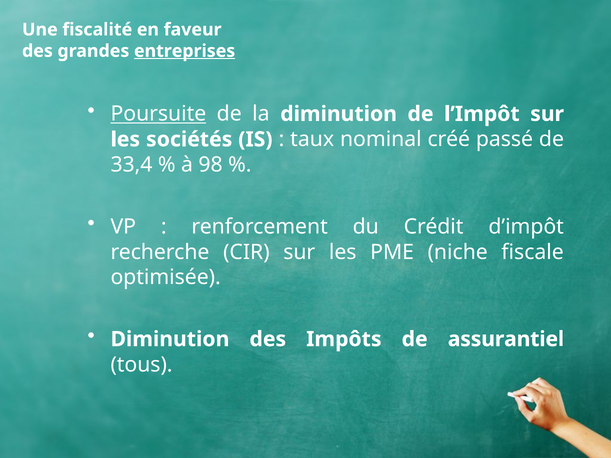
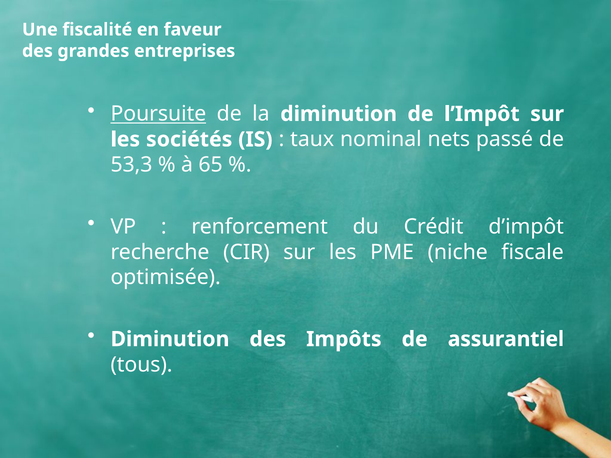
entreprises underline: present -> none
créé: créé -> nets
33,4: 33,4 -> 53,3
98: 98 -> 65
